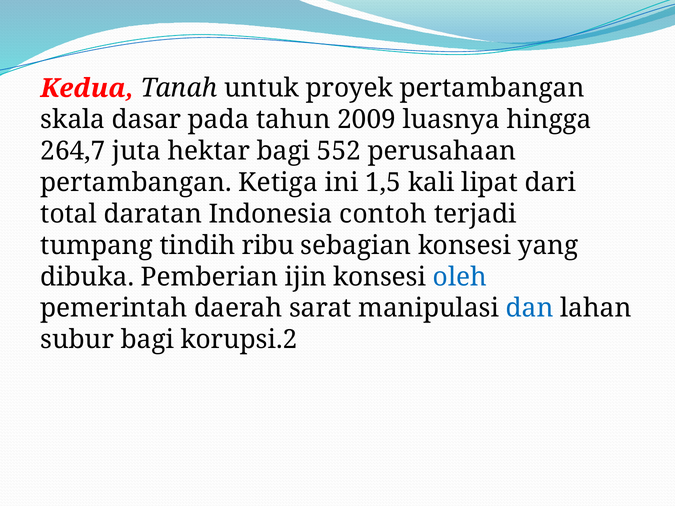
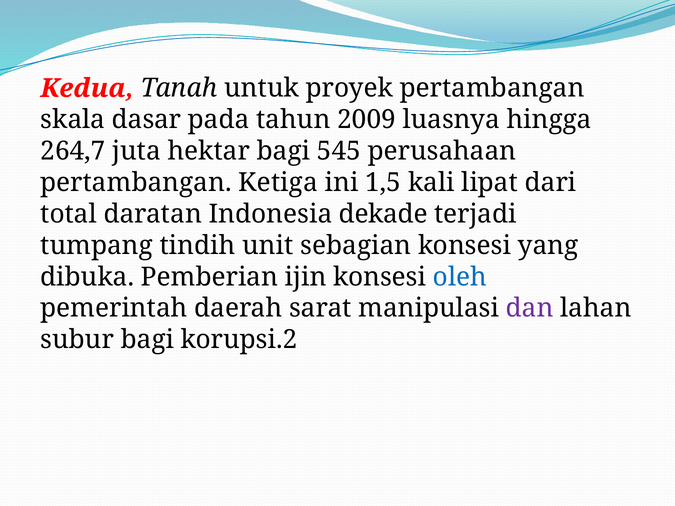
552: 552 -> 545
contoh: contoh -> dekade
ribu: ribu -> unit
dan colour: blue -> purple
